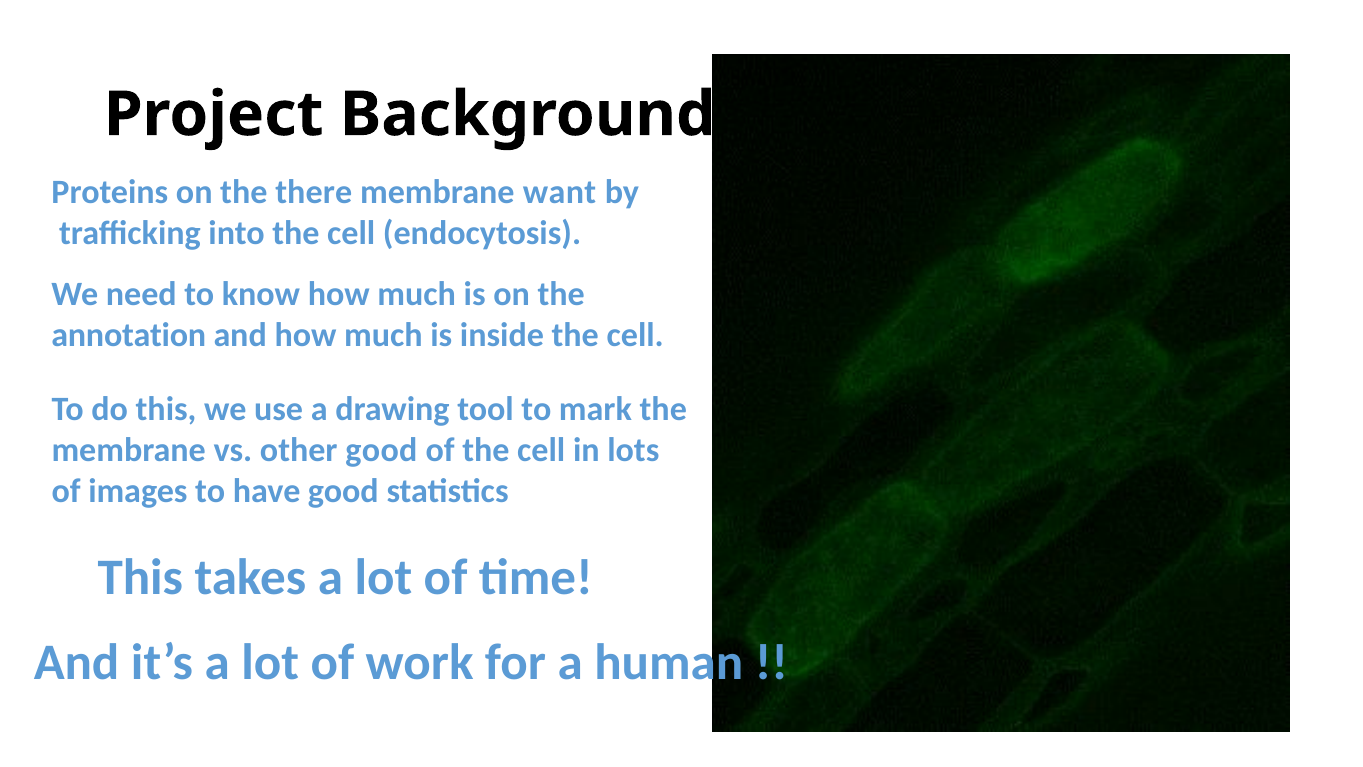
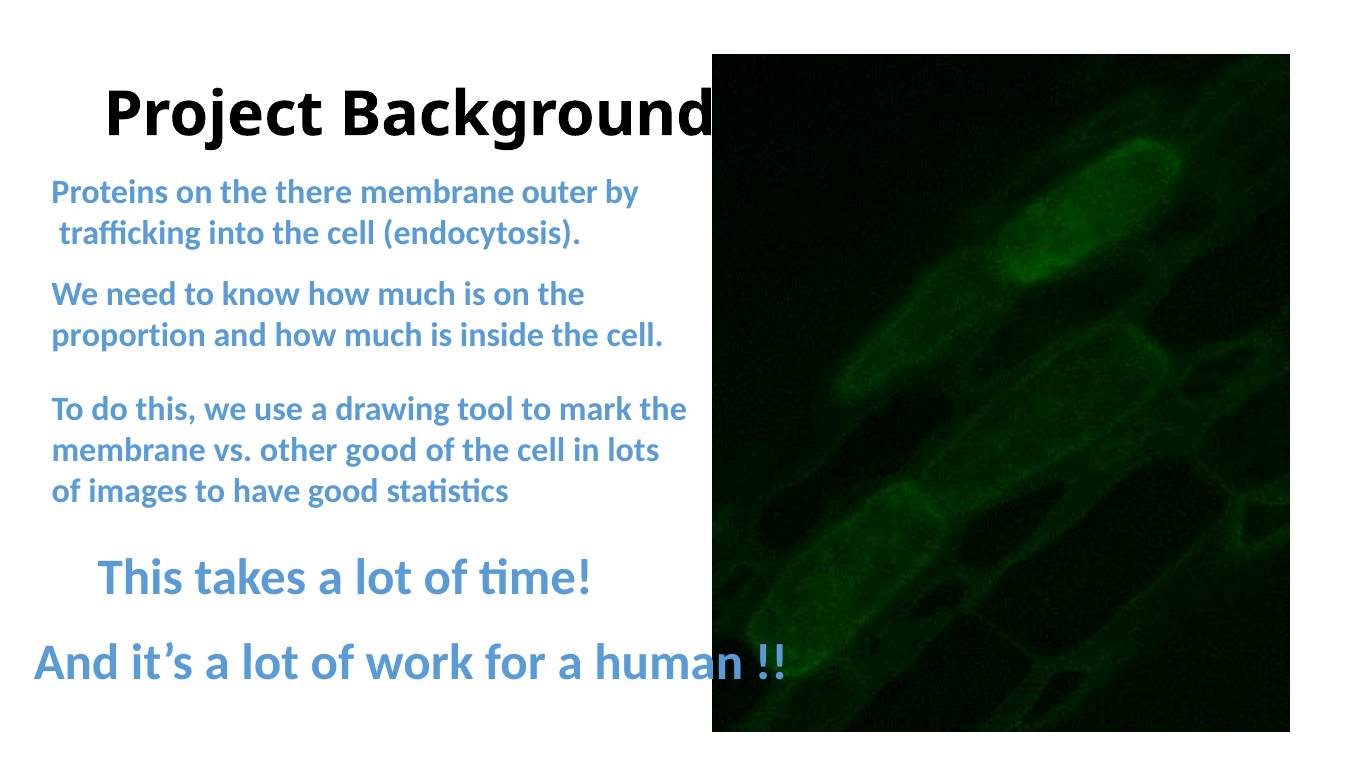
want: want -> outer
annotation: annotation -> proportion
